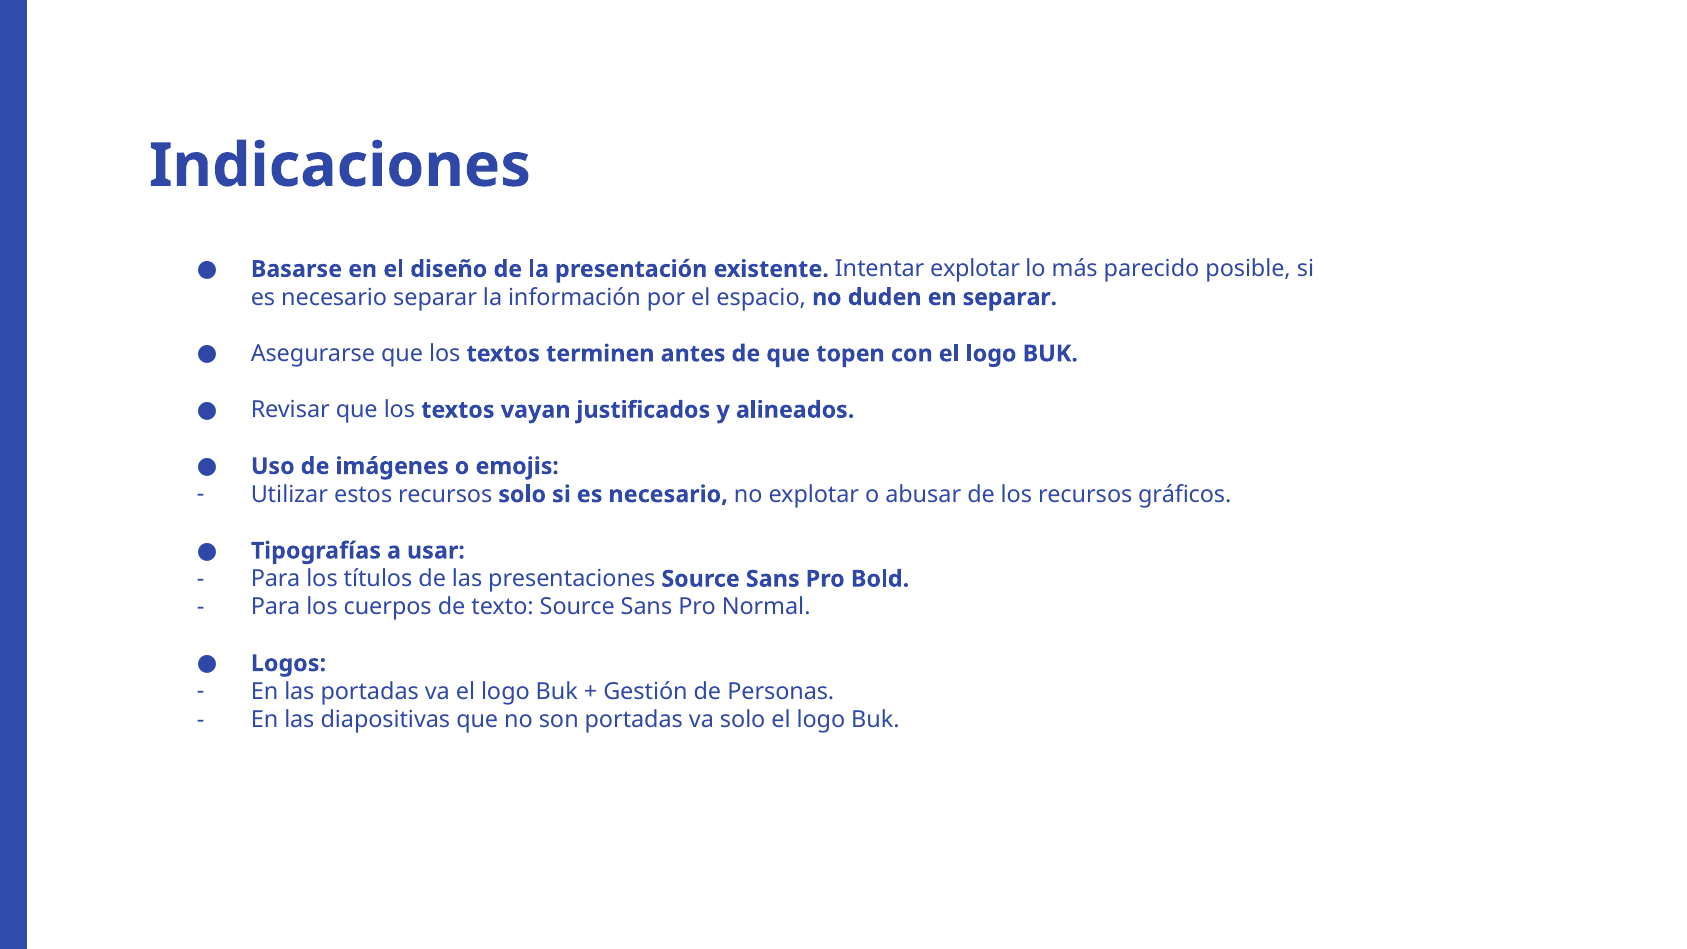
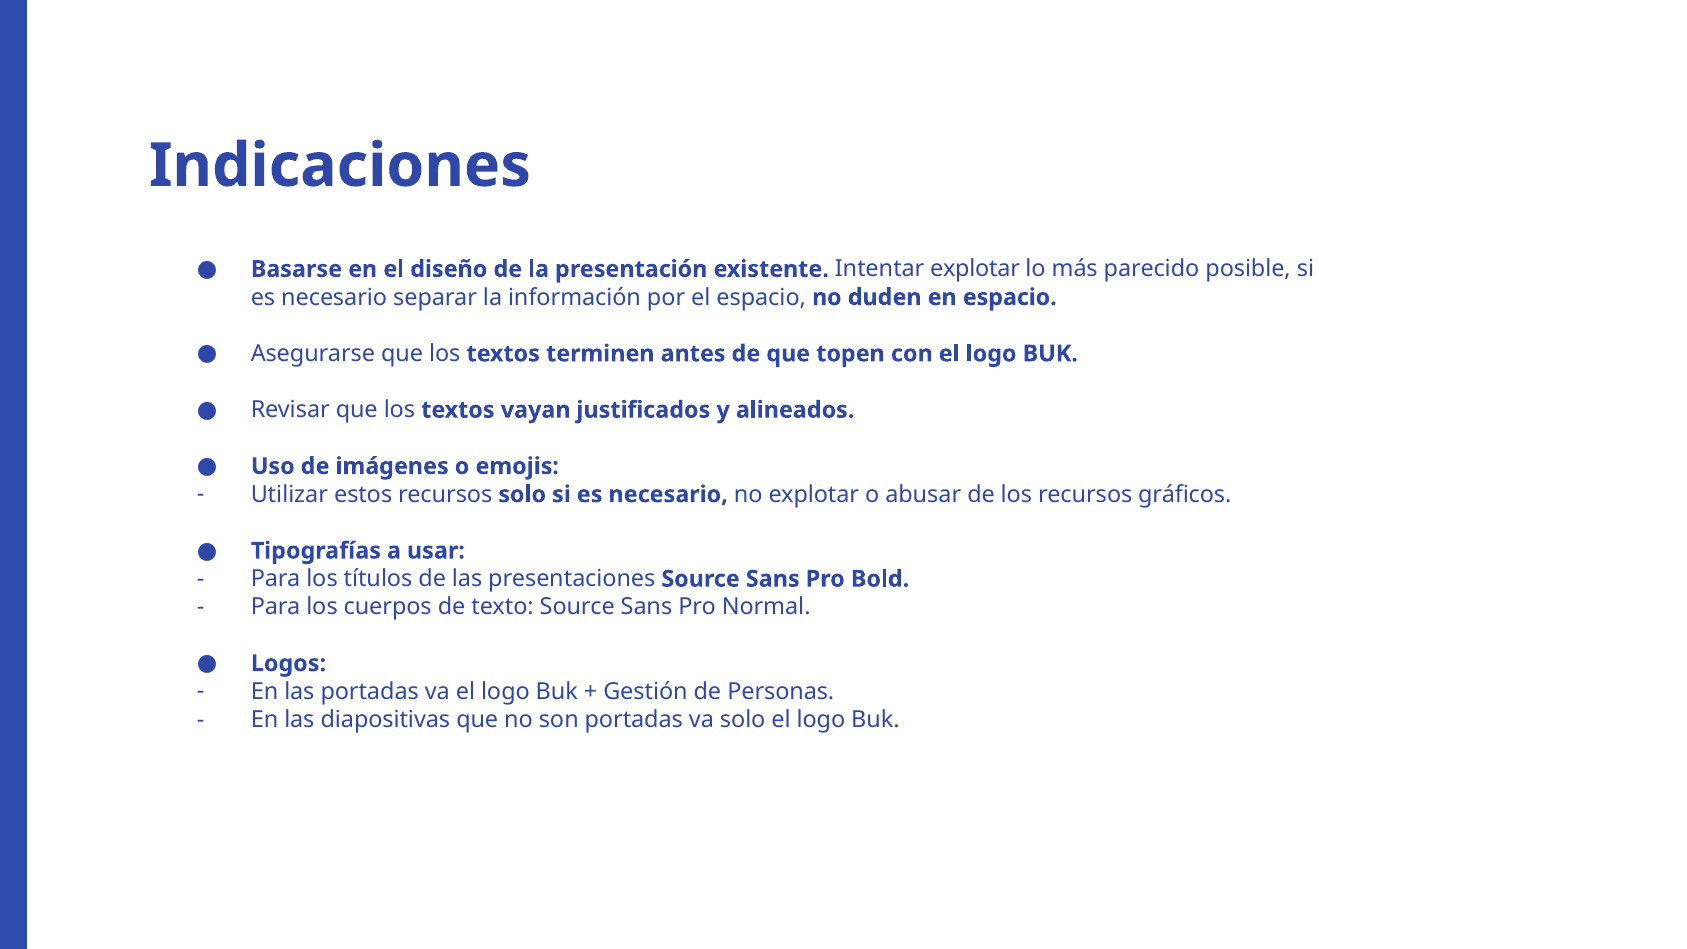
en separar: separar -> espacio
